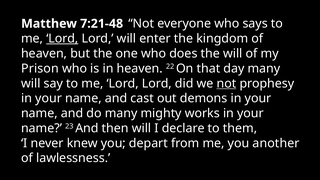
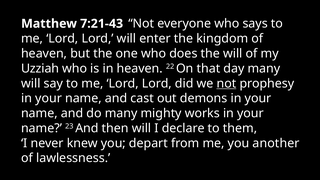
7:21-48: 7:21-48 -> 7:21-43
Lord at (62, 39) underline: present -> none
Prison: Prison -> Uzziah
